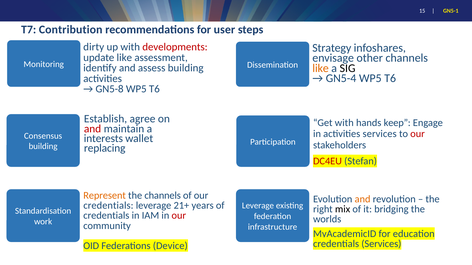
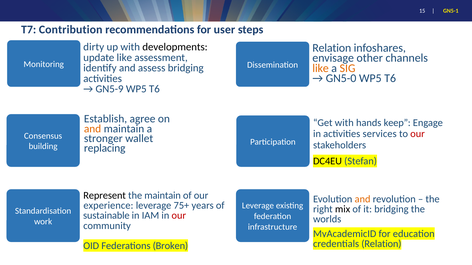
developments colour: red -> black
Strategy at (332, 48): Strategy -> Relation
SIG colour: black -> orange
assess building: building -> bridging
GN5-4: GN5-4 -> GN5-0
GN5-8: GN5-8 -> GN5-9
and at (93, 129) colour: red -> orange
interests: interests -> stronger
DC4EU colour: red -> black
Represent colour: orange -> black
the channels: channels -> maintain
credentials at (108, 206): credentials -> experience
21+: 21+ -> 75+
credentials at (106, 216): credentials -> sustainable
credentials Services: Services -> Relation
Device: Device -> Broken
